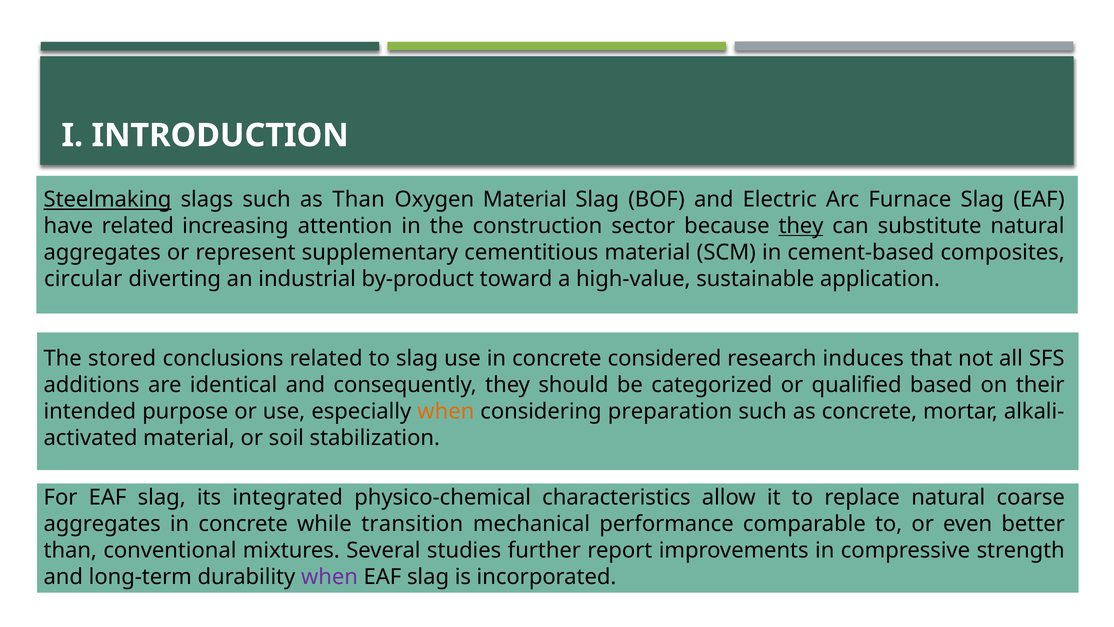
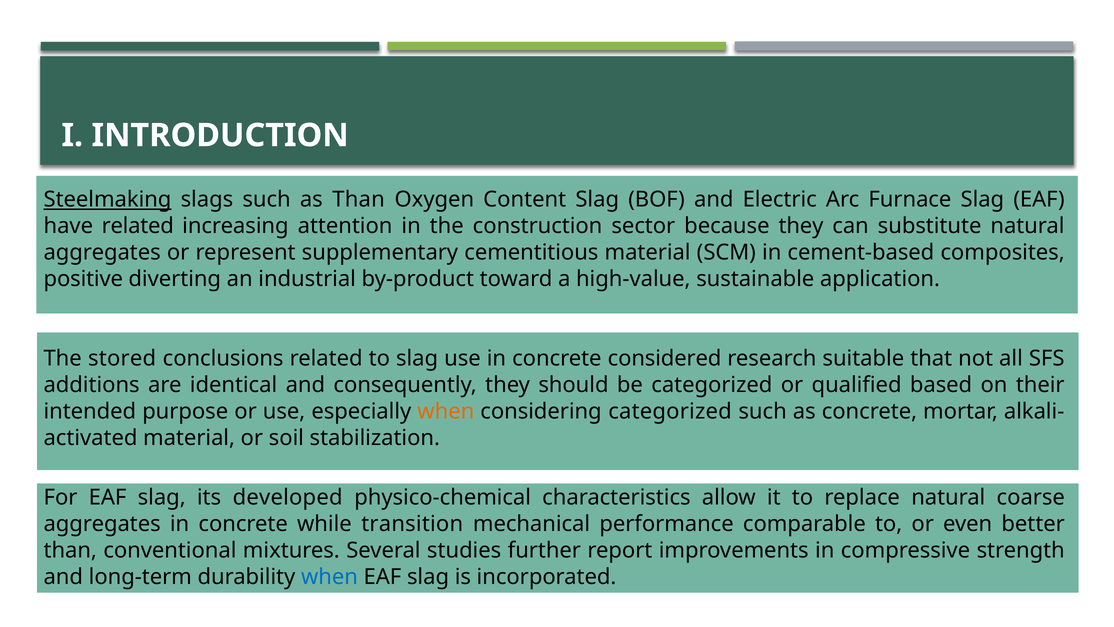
Oxygen Material: Material -> Content
they at (801, 226) underline: present -> none
circular: circular -> positive
induces: induces -> suitable
considering preparation: preparation -> categorized
integrated: integrated -> developed
when at (329, 577) colour: purple -> blue
